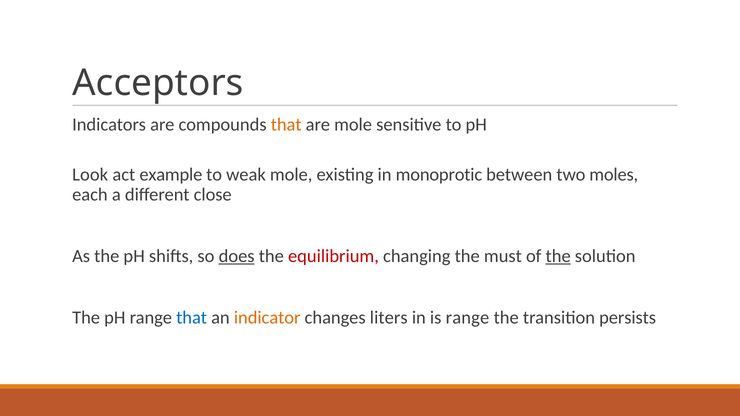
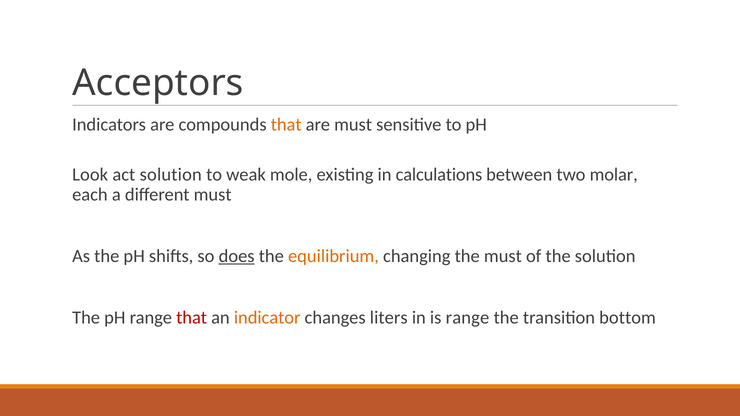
are mole: mole -> must
act example: example -> solution
monoprotic: monoprotic -> calculations
moles: moles -> molar
different close: close -> must
equilibrium colour: red -> orange
the at (558, 256) underline: present -> none
that at (192, 318) colour: blue -> red
persists: persists -> bottom
